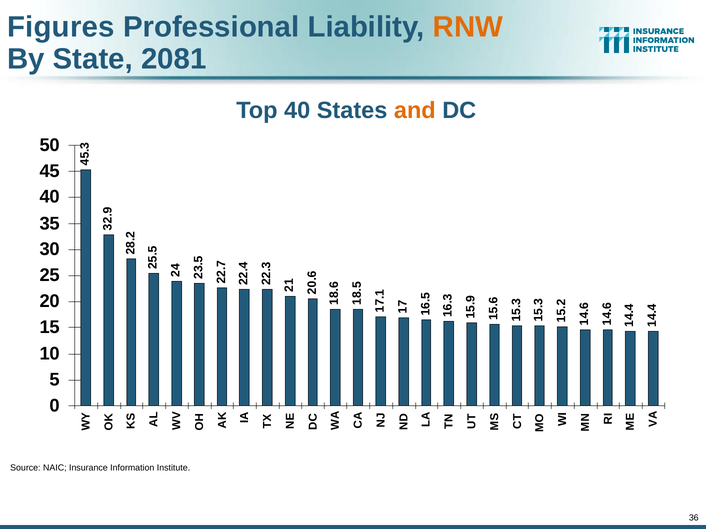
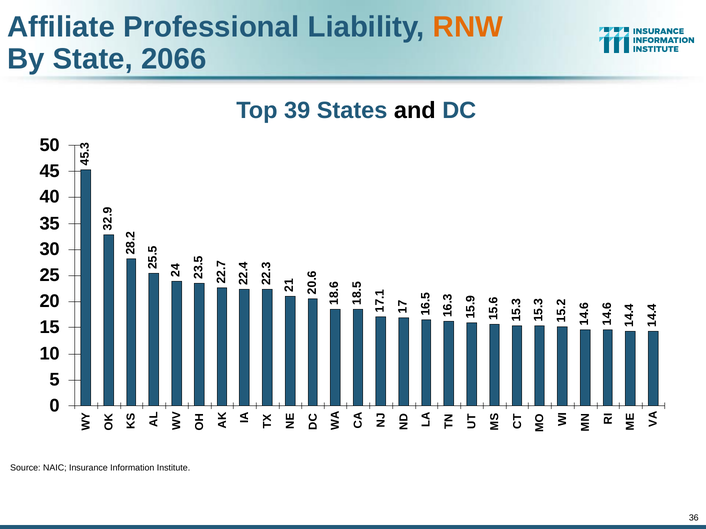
Figures: Figures -> Affiliate
2081: 2081 -> 2066
Top 40: 40 -> 39
and colour: orange -> black
